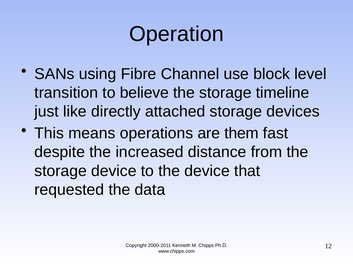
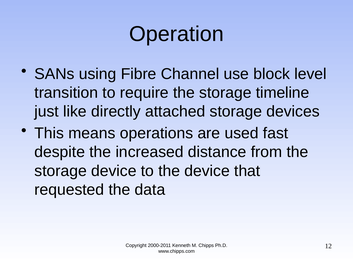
believe: believe -> require
them: them -> used
